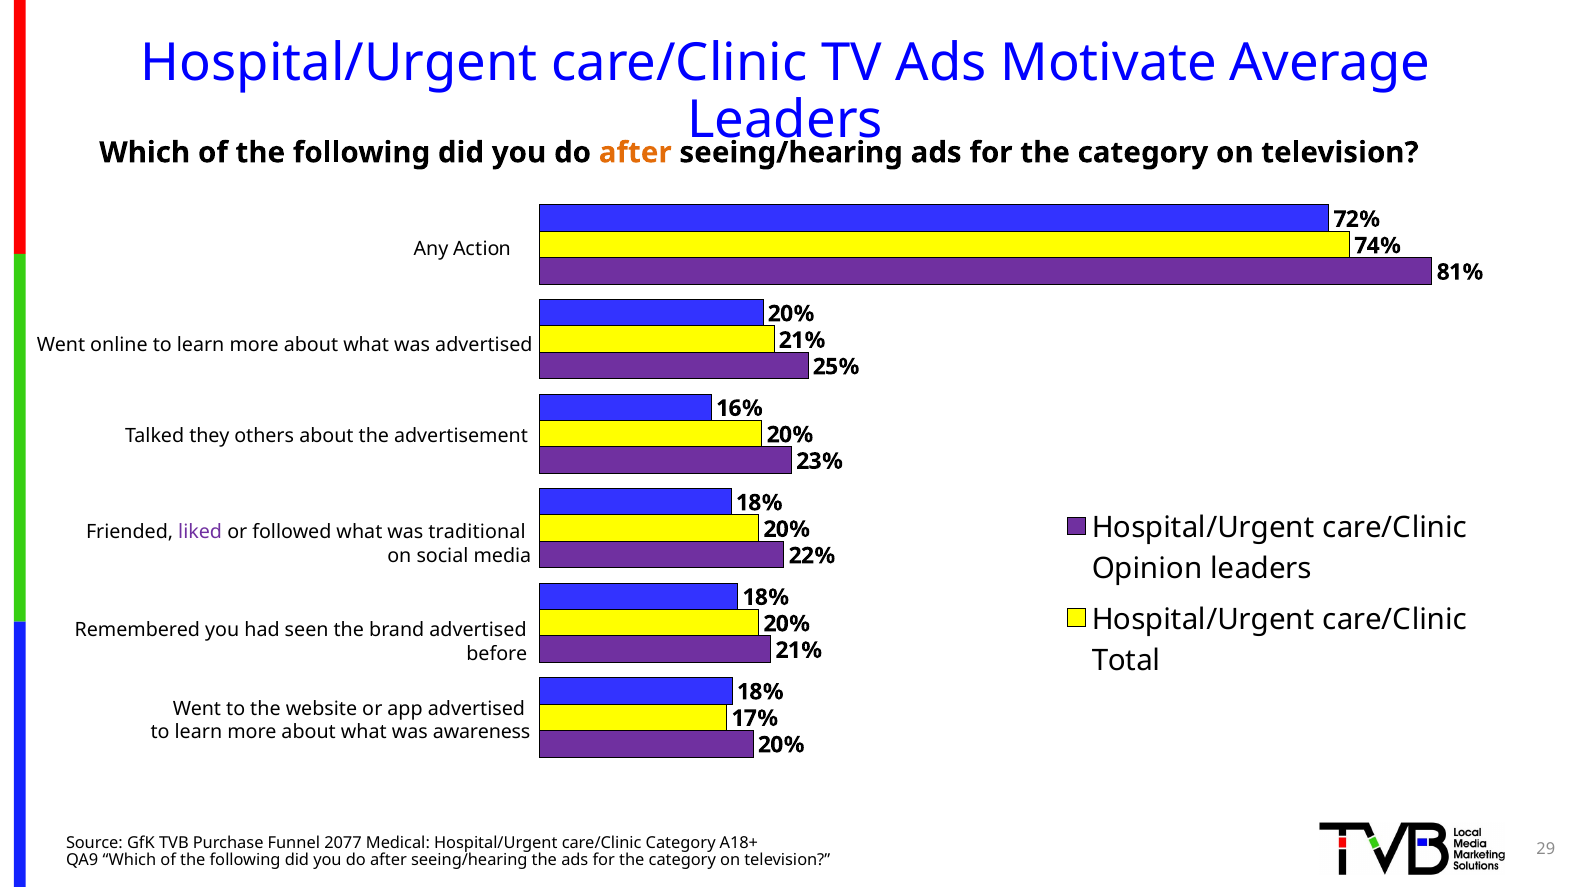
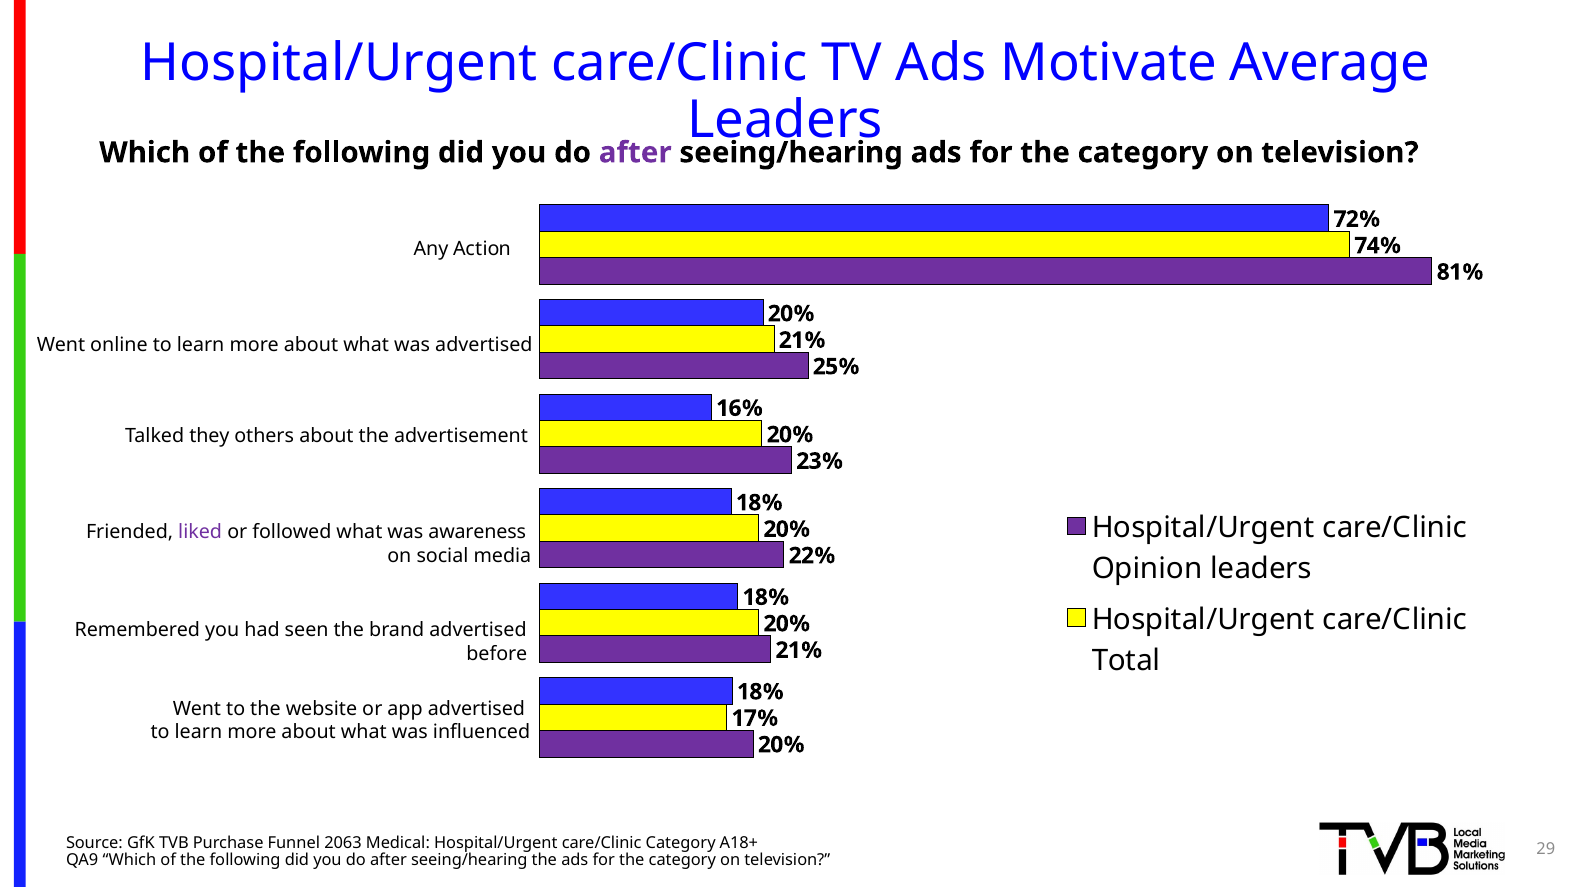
after at (635, 153) colour: orange -> purple
traditional: traditional -> awareness
awareness: awareness -> influenced
2077: 2077 -> 2063
